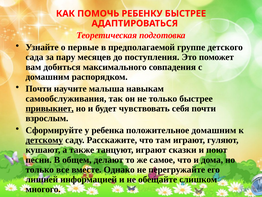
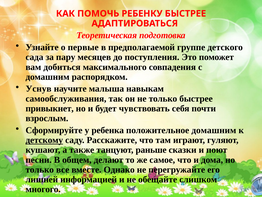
Почти at (39, 89): Почти -> Уснув
привыкнет underline: present -> none
танцуют играют: играют -> раньше
